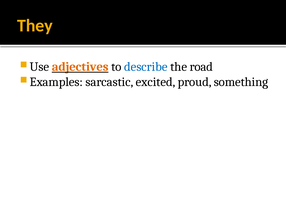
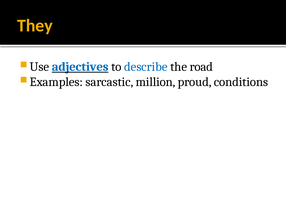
adjectives colour: orange -> blue
excited: excited -> million
something: something -> conditions
